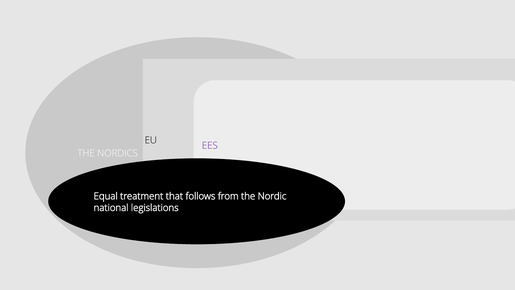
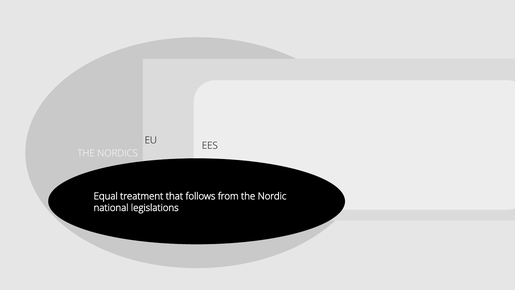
EES colour: purple -> black
